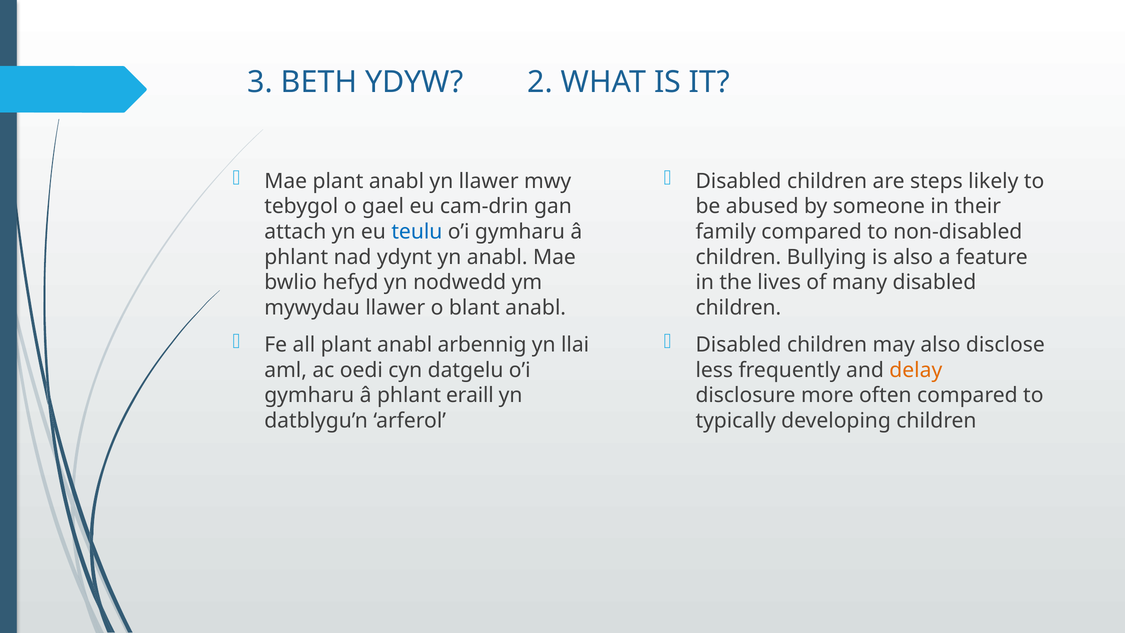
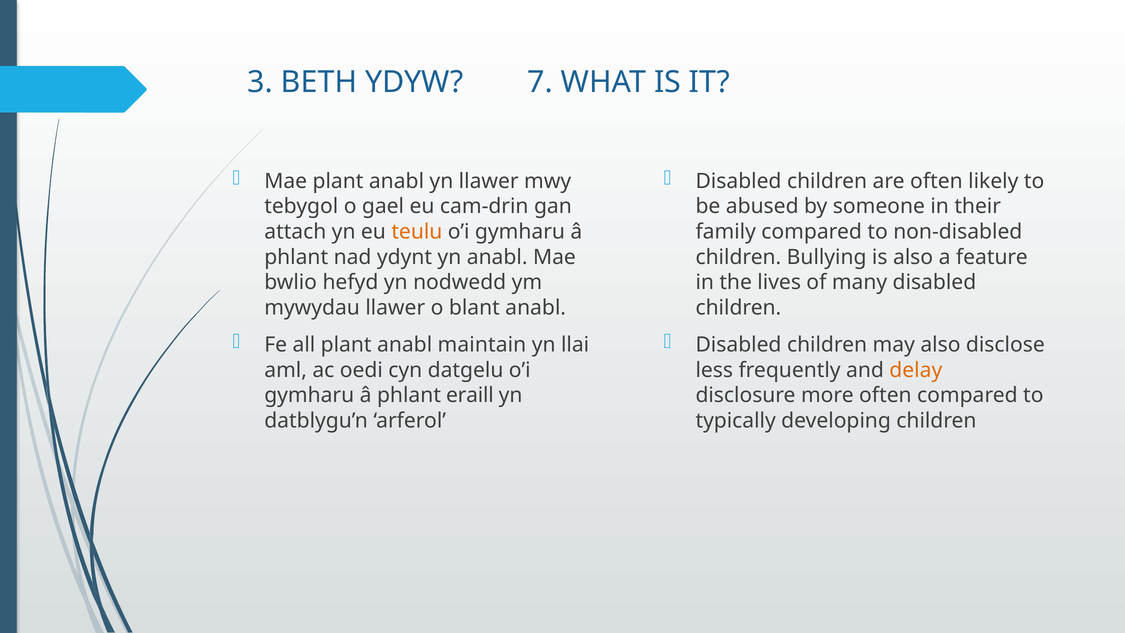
2: 2 -> 7
are steps: steps -> often
teulu colour: blue -> orange
arbennig: arbennig -> maintain
